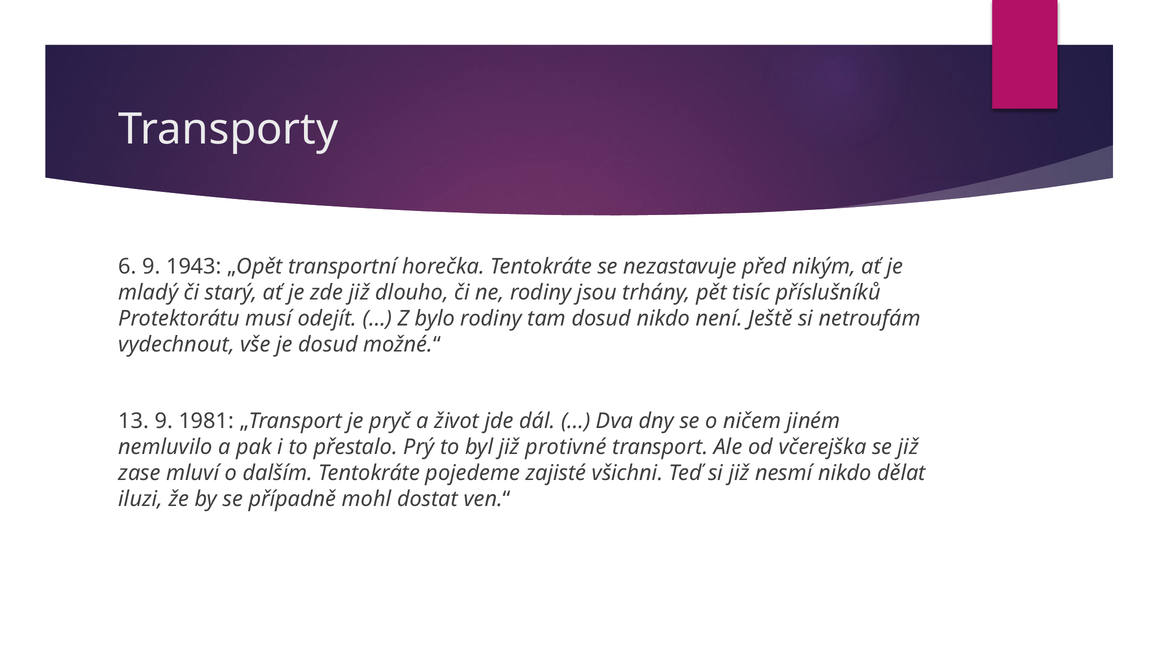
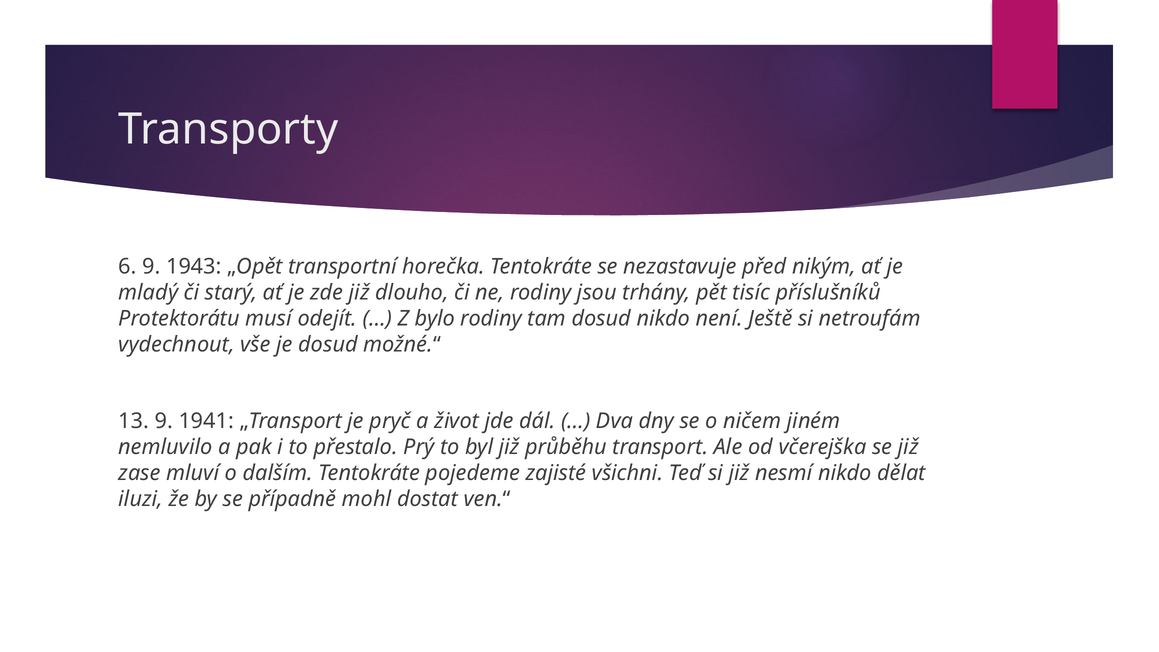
1981: 1981 -> 1941
protivné: protivné -> průběhu
